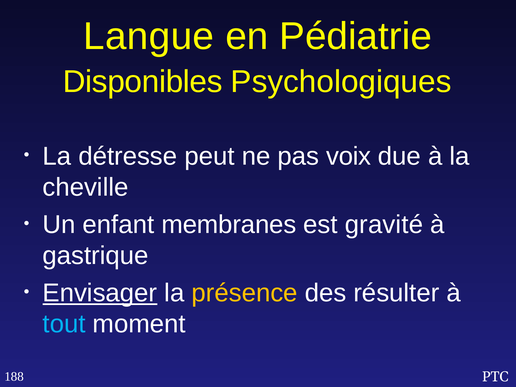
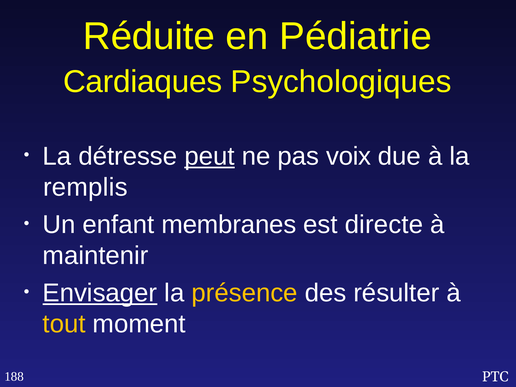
Langue: Langue -> Réduite
Disponibles: Disponibles -> Cardiaques
peut underline: none -> present
cheville: cheville -> remplis
gravité: gravité -> directe
gastrique: gastrique -> maintenir
tout colour: light blue -> yellow
